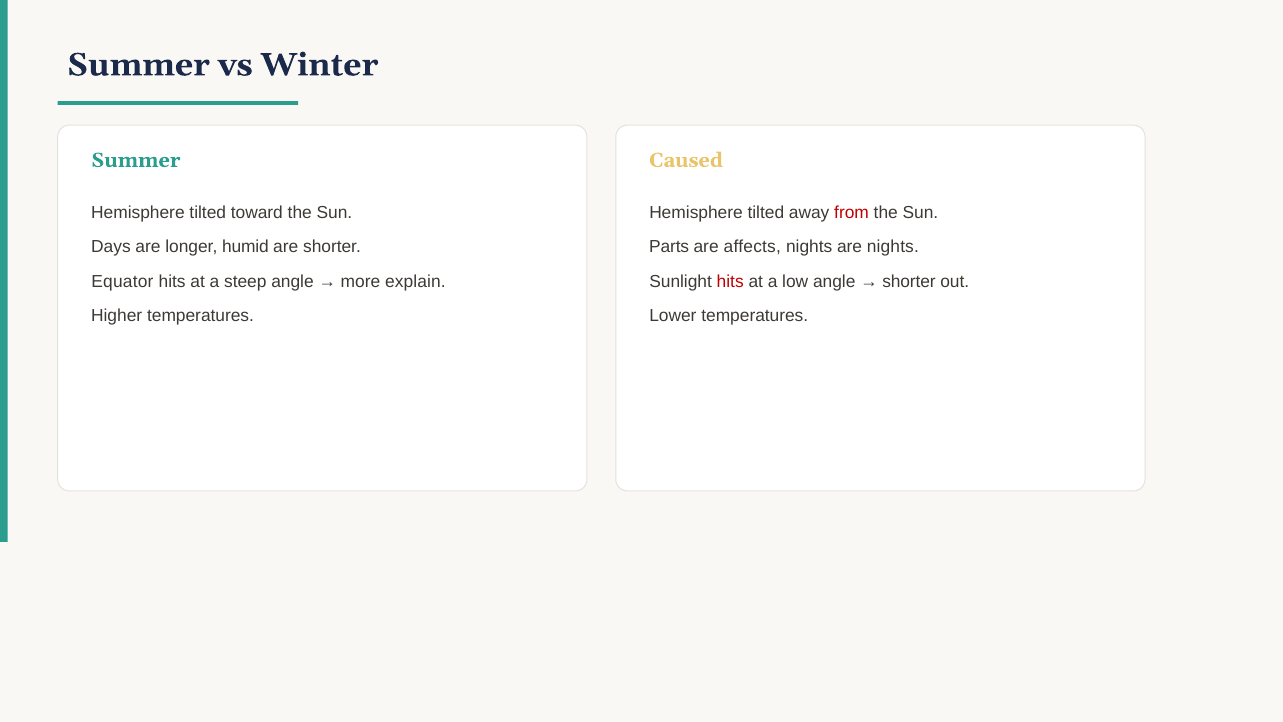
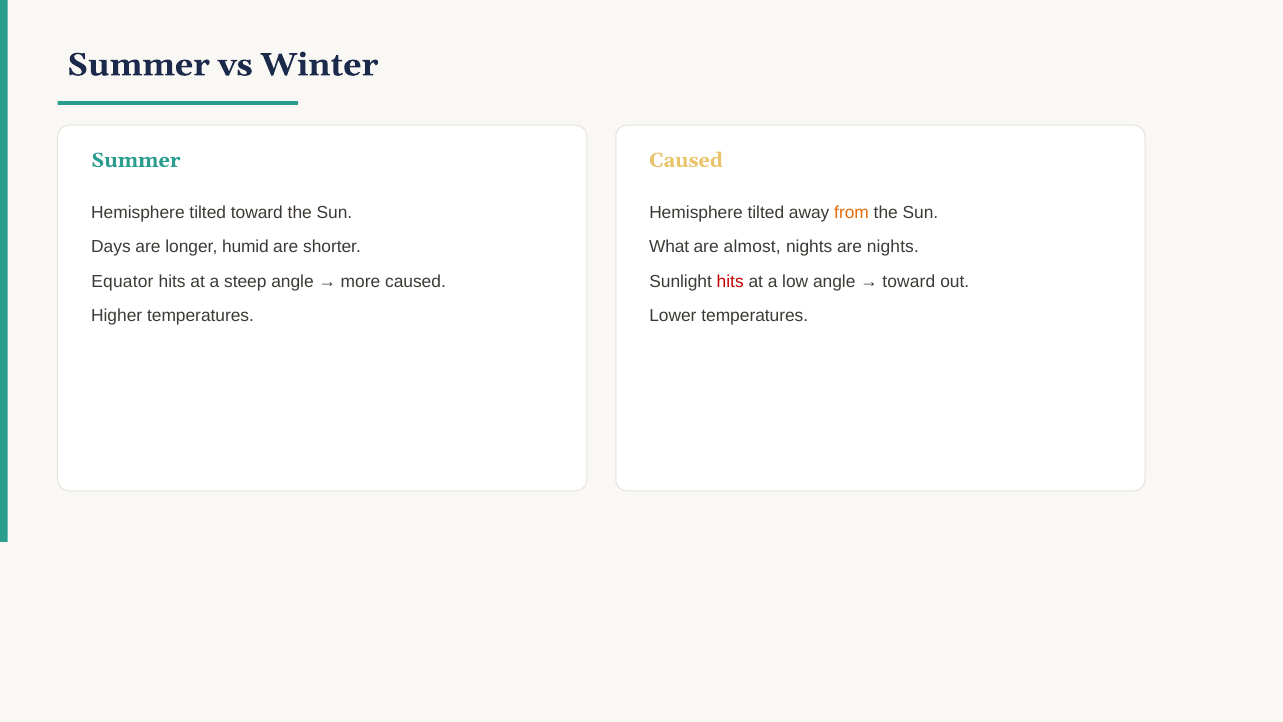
from colour: red -> orange
Parts: Parts -> What
affects: affects -> almost
more explain: explain -> caused
shorter at (909, 281): shorter -> toward
